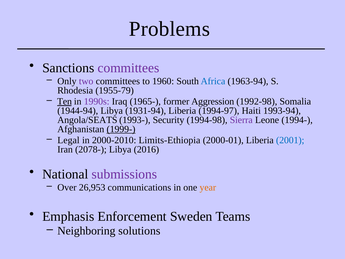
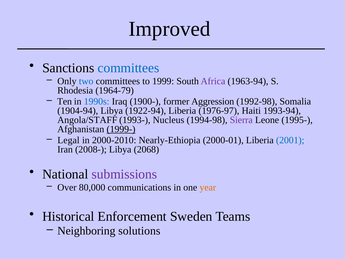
Problems: Problems -> Improved
committees at (128, 68) colour: purple -> blue
two colour: purple -> blue
1960: 1960 -> 1999
Africa colour: blue -> purple
1955-79: 1955-79 -> 1964-79
Ten underline: present -> none
1990s colour: purple -> blue
1965-: 1965- -> 1900-
1944-94: 1944-94 -> 1904-94
1931-94: 1931-94 -> 1922-94
1994-97: 1994-97 -> 1976-97
Angola/SEATS: Angola/SEATS -> Angola/STAFF
Security: Security -> Nucleus
1994-: 1994- -> 1995-
Limits-Ethiopia: Limits-Ethiopia -> Nearly-Ethiopia
2078-: 2078- -> 2008-
2016: 2016 -> 2068
26,953: 26,953 -> 80,000
Emphasis: Emphasis -> Historical
